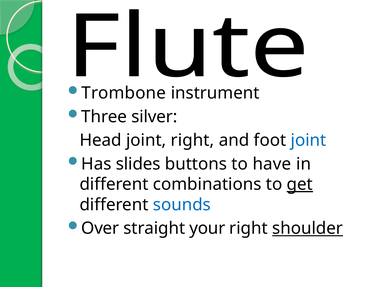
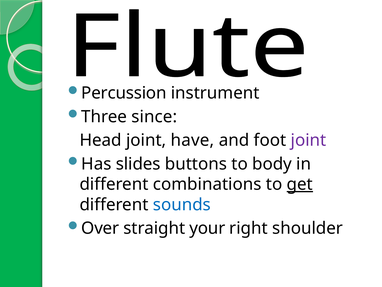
Trombone: Trombone -> Percussion
silver: silver -> since
joint right: right -> have
joint at (308, 140) colour: blue -> purple
have: have -> body
shoulder underline: present -> none
